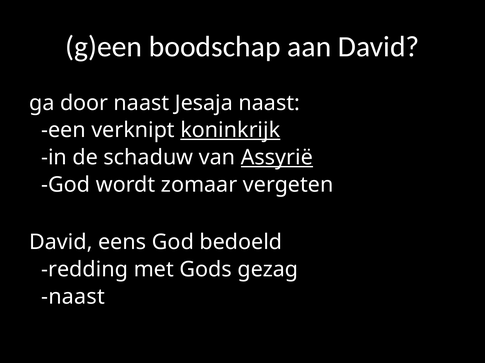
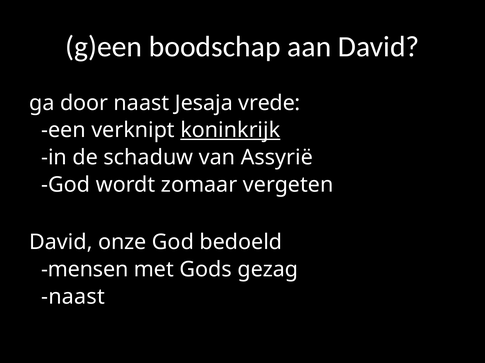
Jesaja naast: naast -> vrede
Assyrië underline: present -> none
eens: eens -> onze
redding: redding -> mensen
